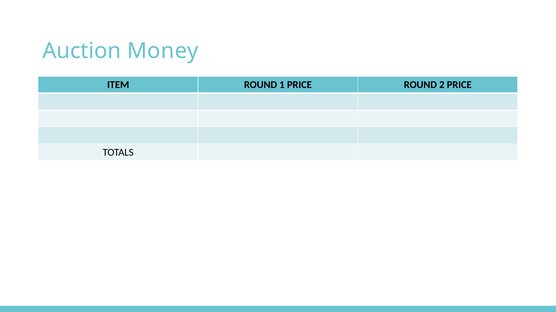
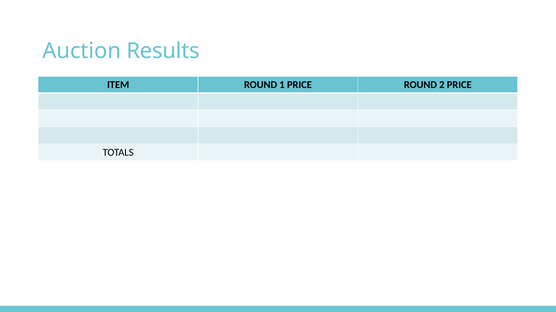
Money: Money -> Results
